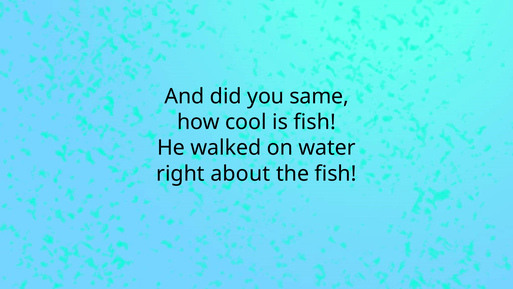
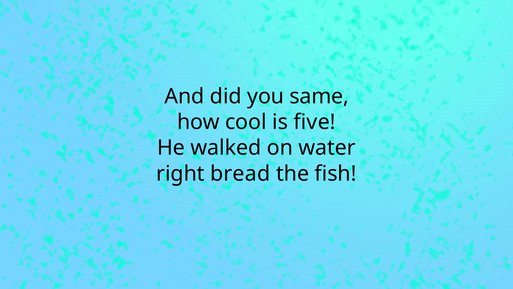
is fish: fish -> five
about: about -> bread
